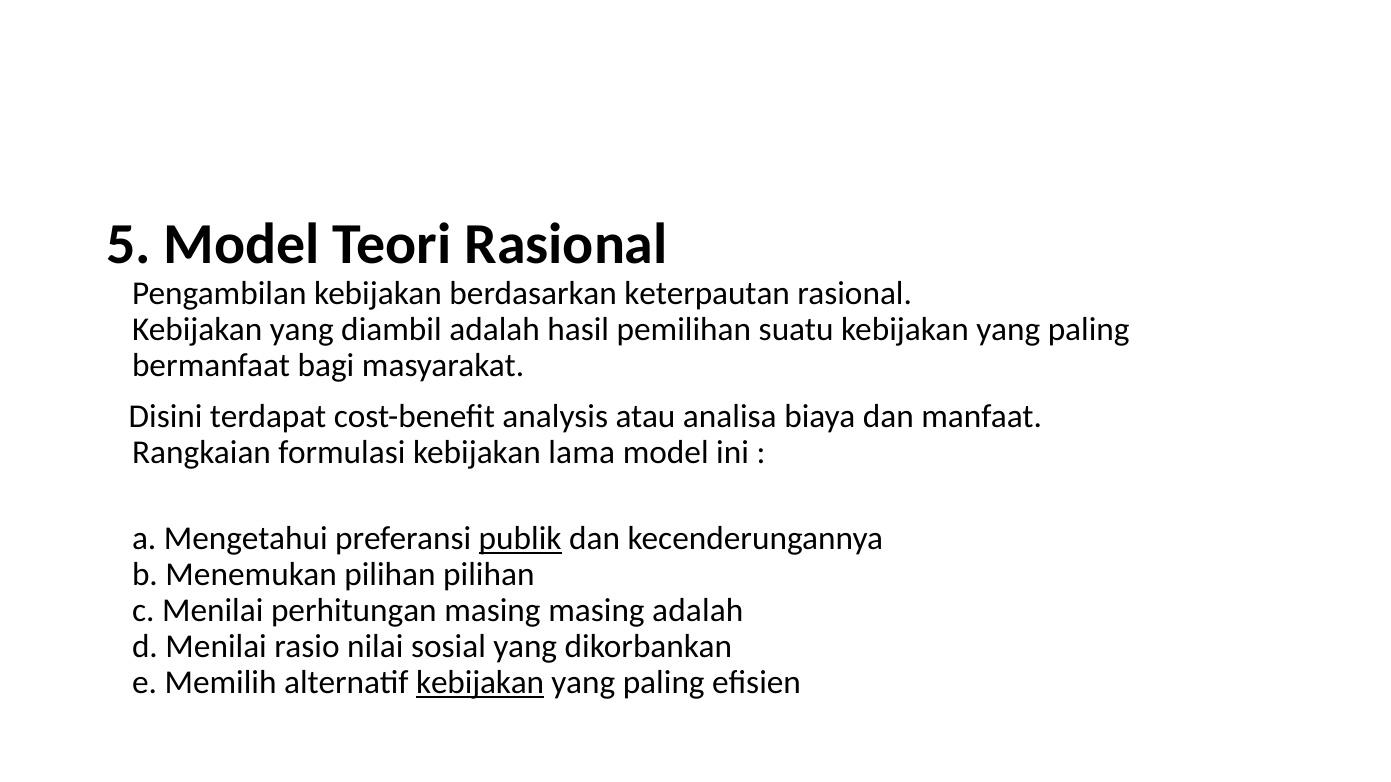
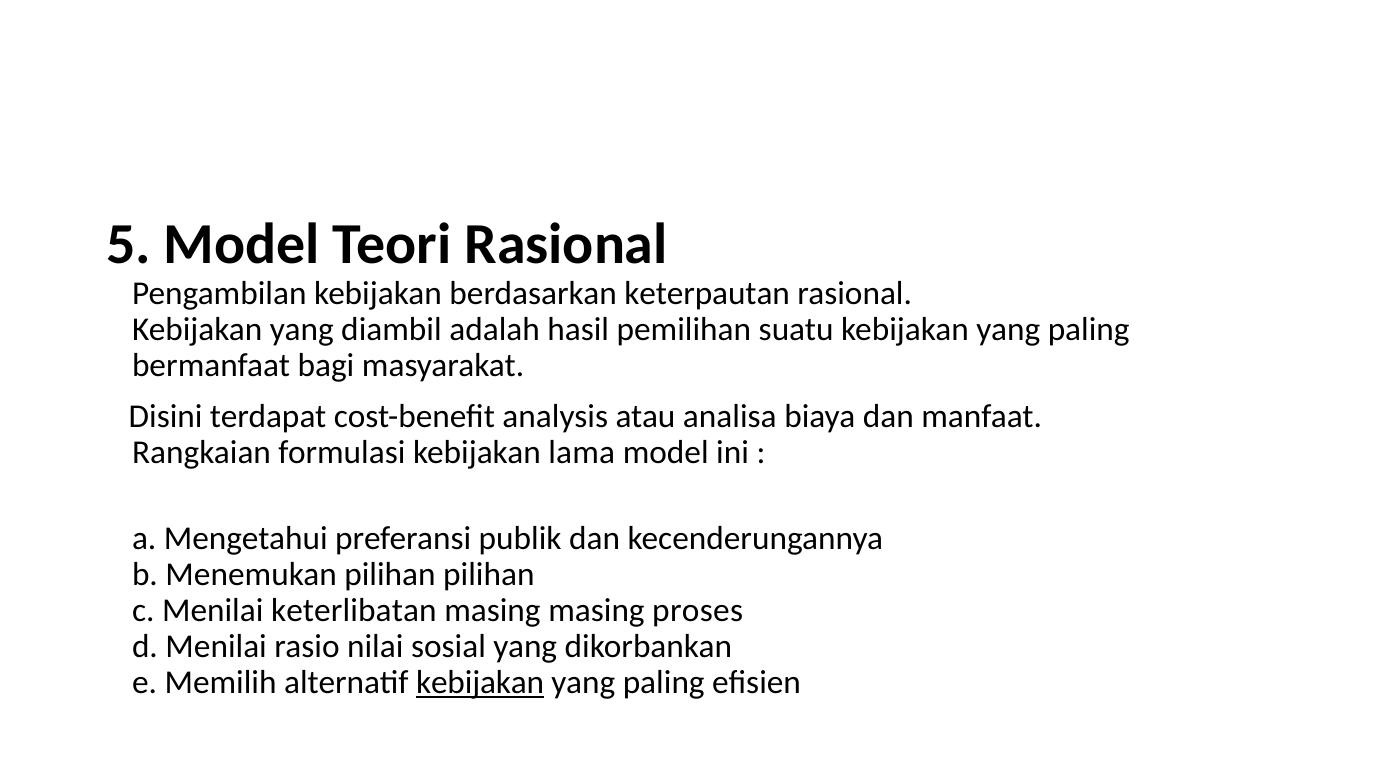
publik underline: present -> none
perhitungan: perhitungan -> keterlibatan
masing adalah: adalah -> proses
